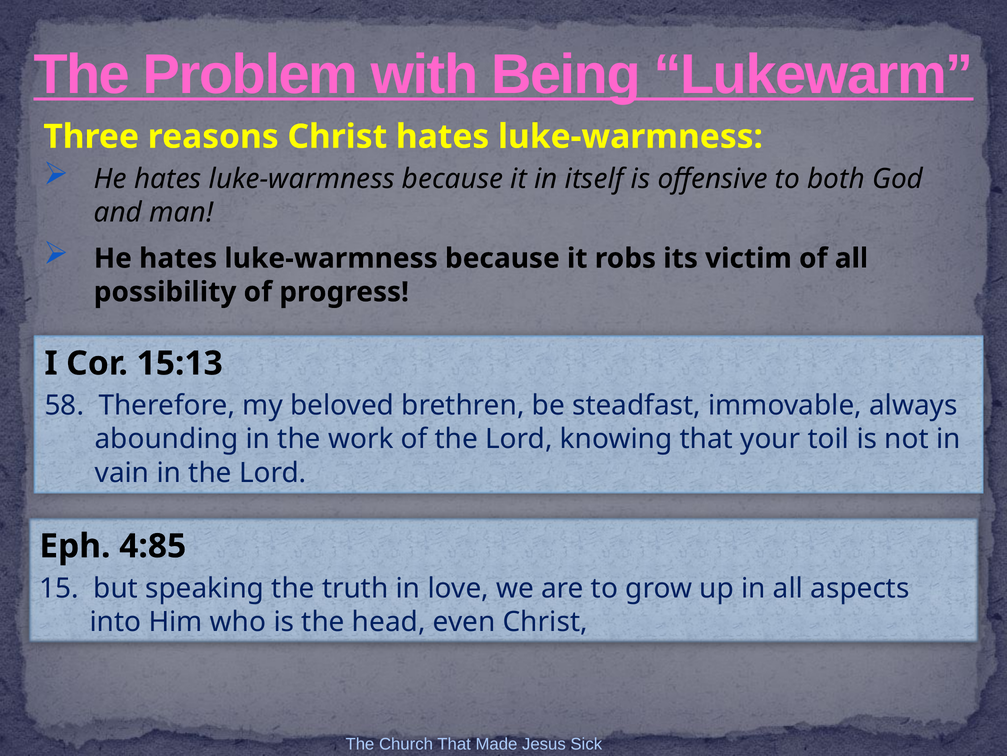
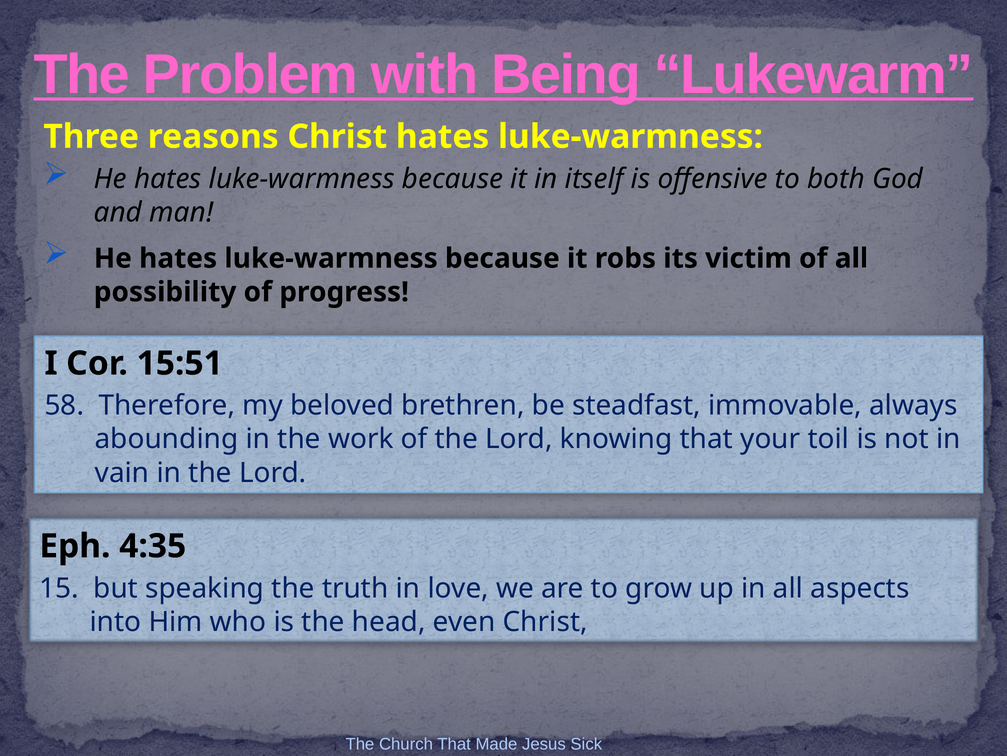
15:13: 15:13 -> 15:51
4:85: 4:85 -> 4:35
